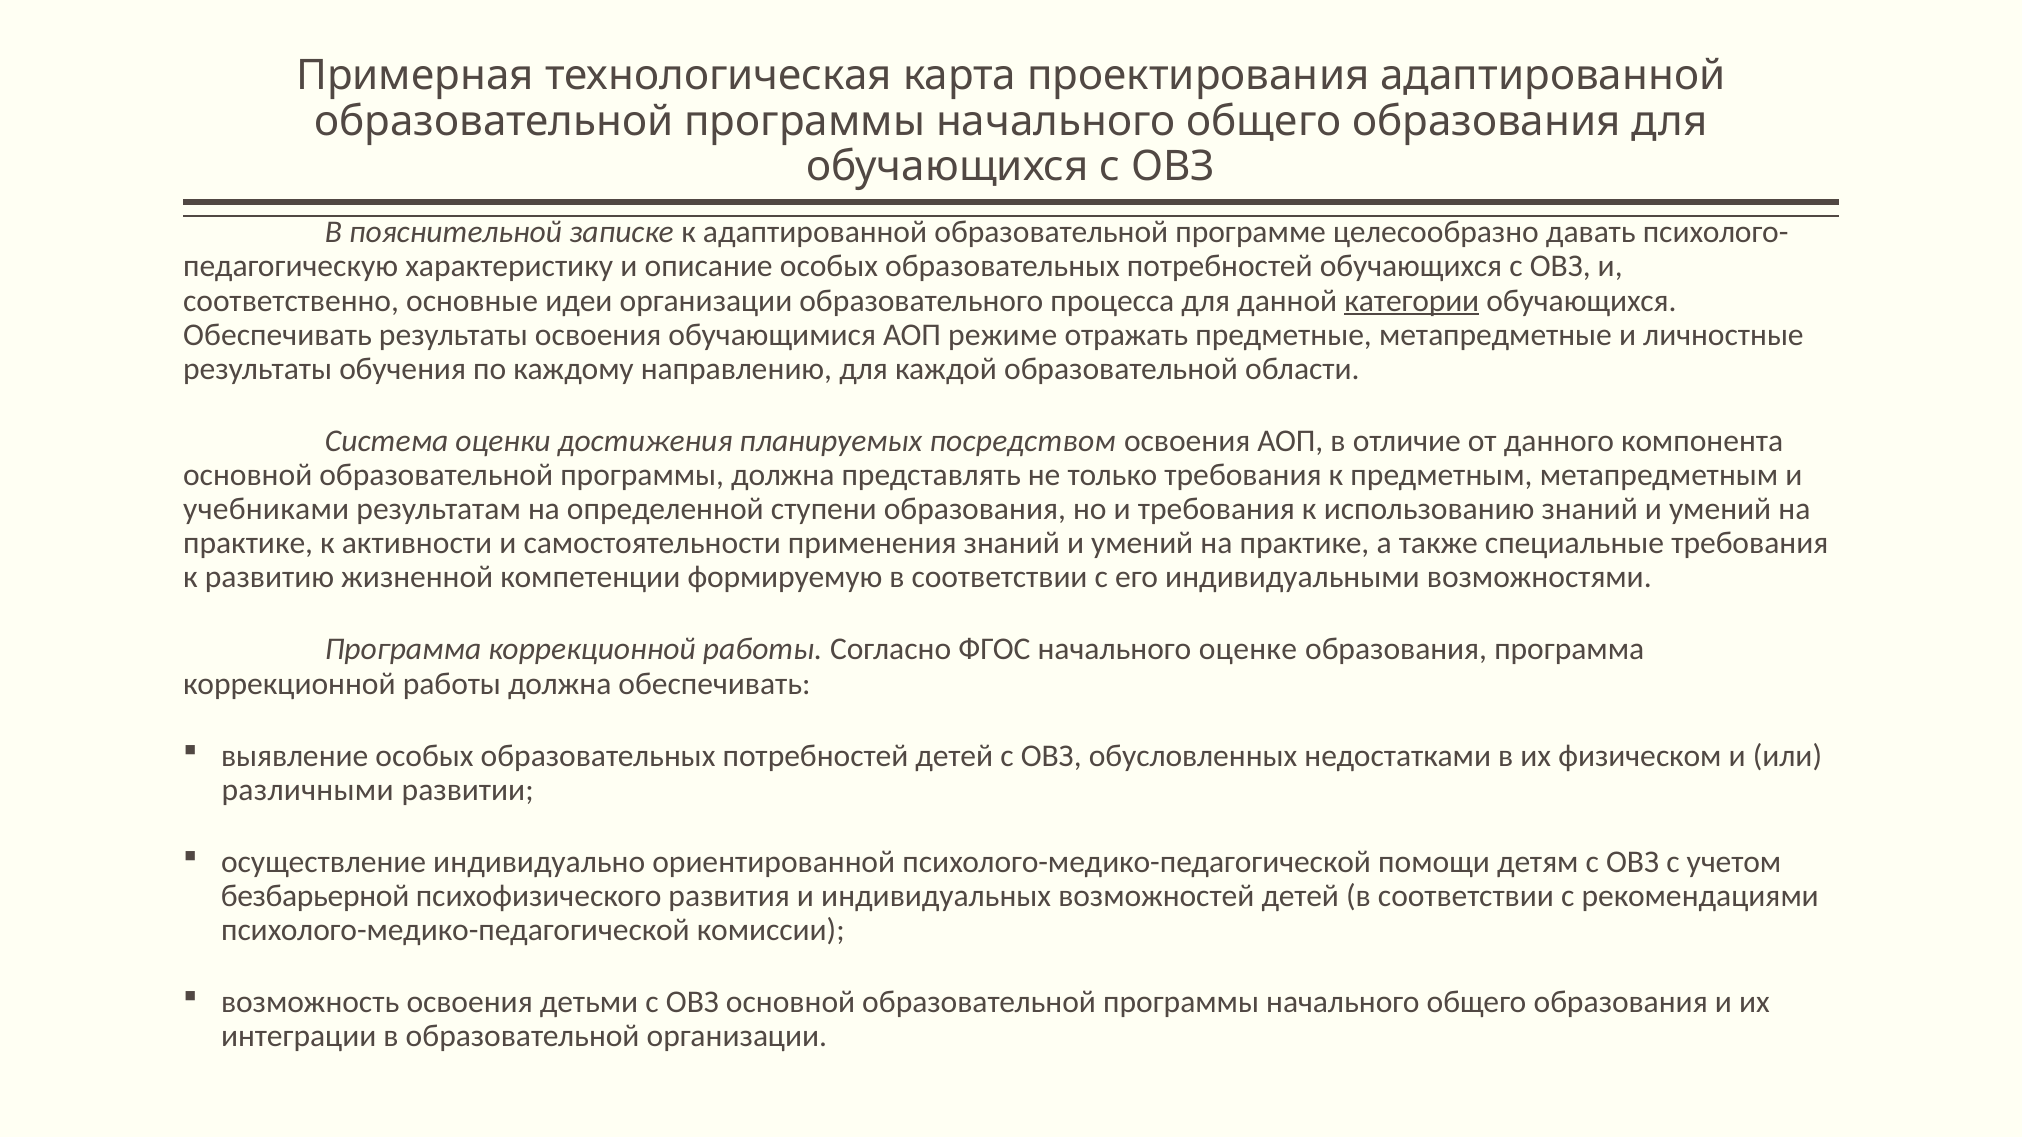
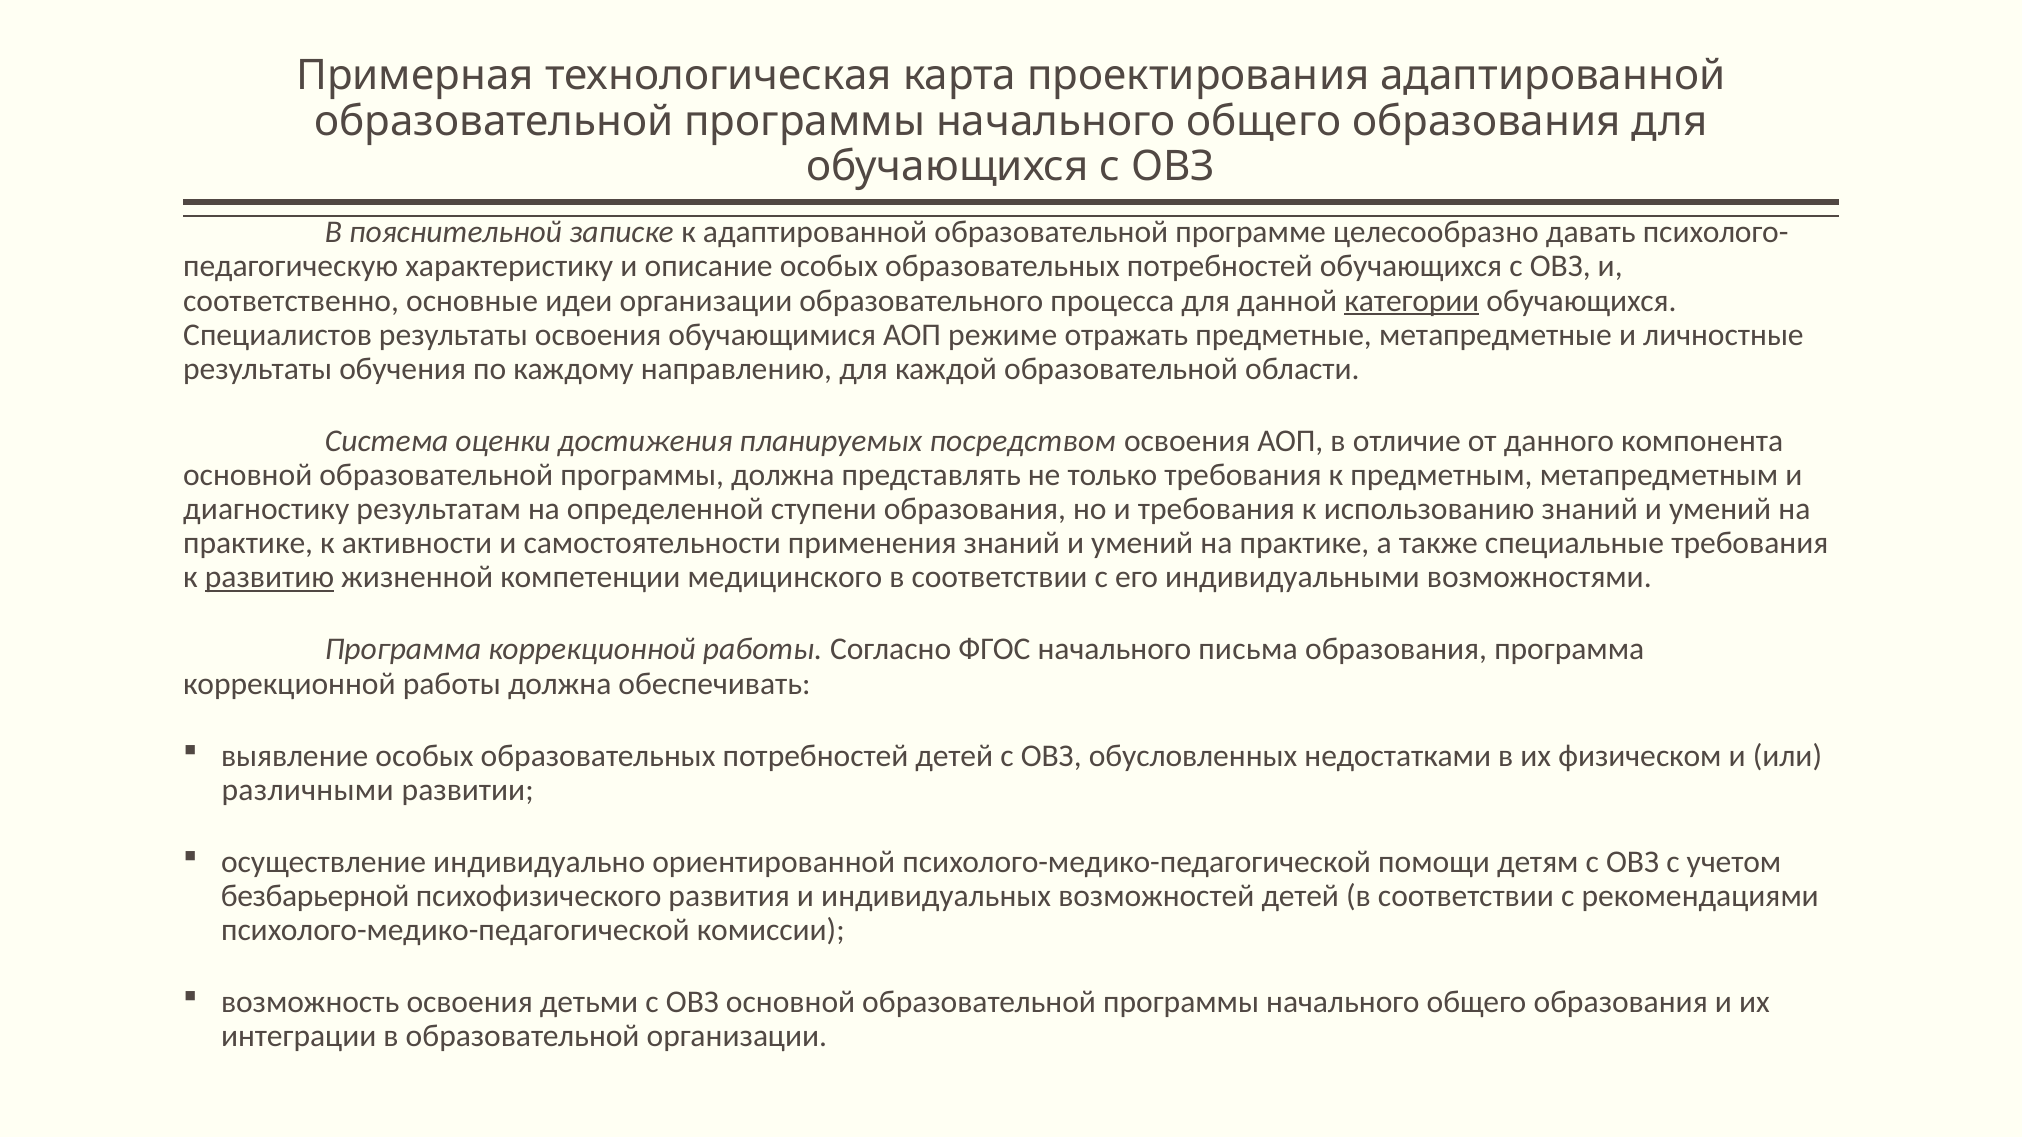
Обеспечивать at (278, 335): Обеспечивать -> Специалистов
учебниками: учебниками -> диагностику
развитию underline: none -> present
формируемую: формируемую -> медицинского
оценке: оценке -> письма
